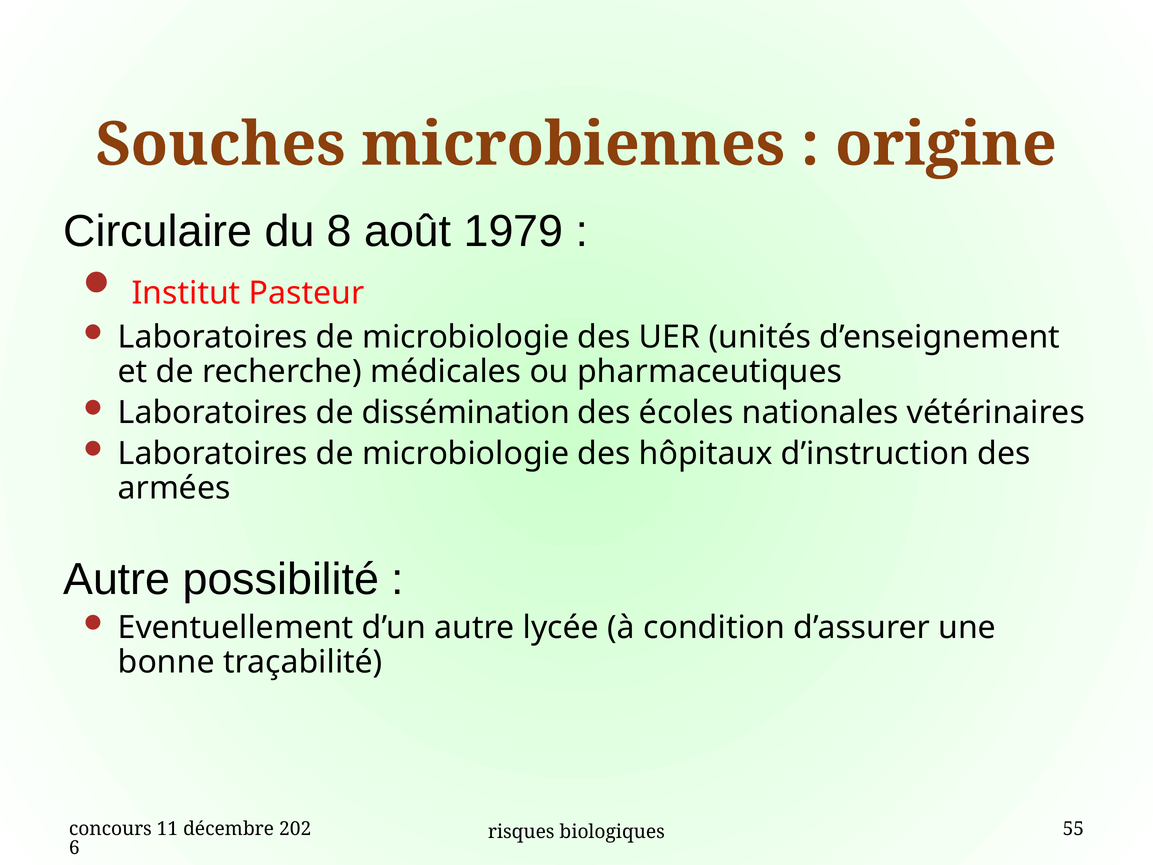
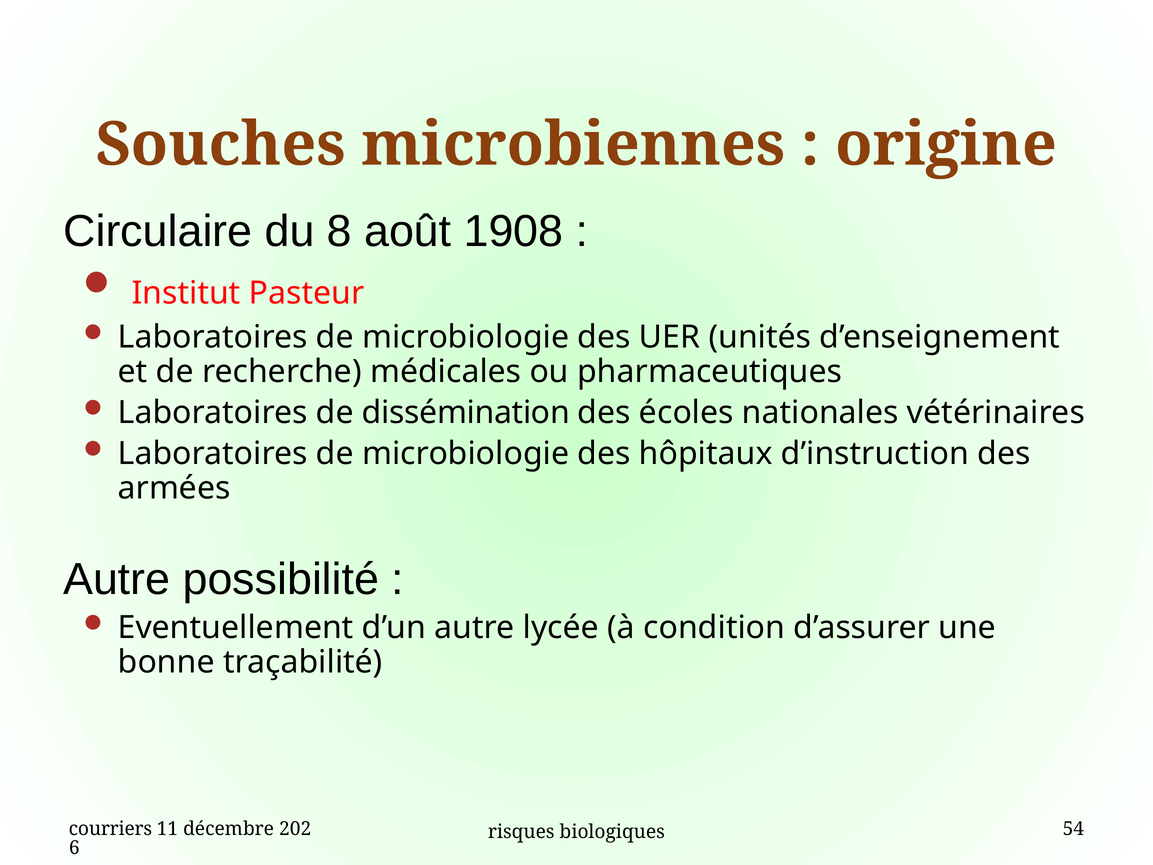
1979: 1979 -> 1908
concours: concours -> courriers
55: 55 -> 54
